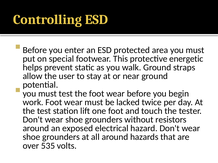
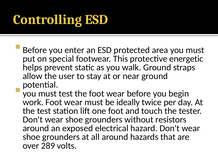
lacked: lacked -> ideally
535: 535 -> 289
